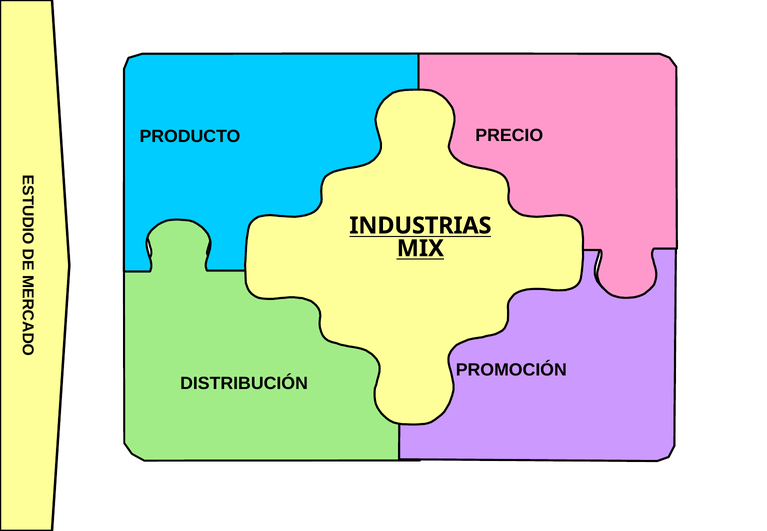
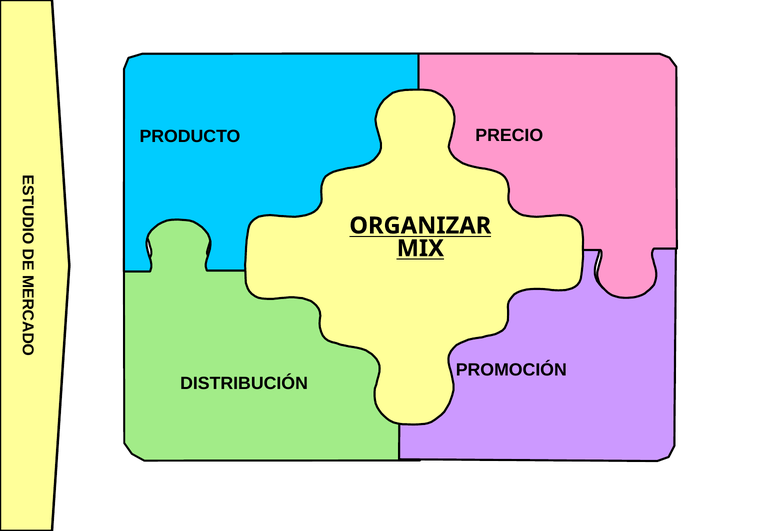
INDUSTRIAS: INDUSTRIAS -> ORGANIZAR
